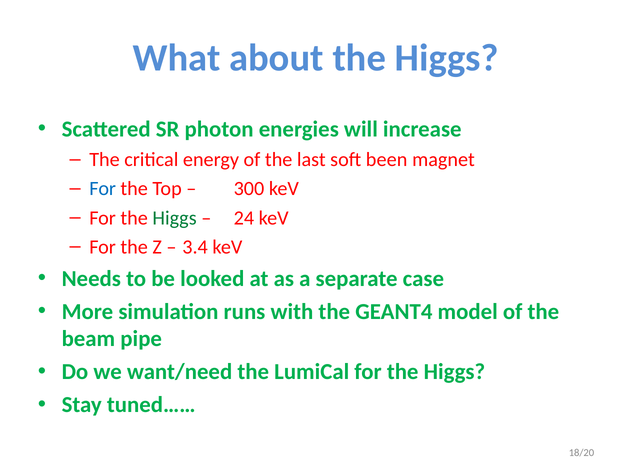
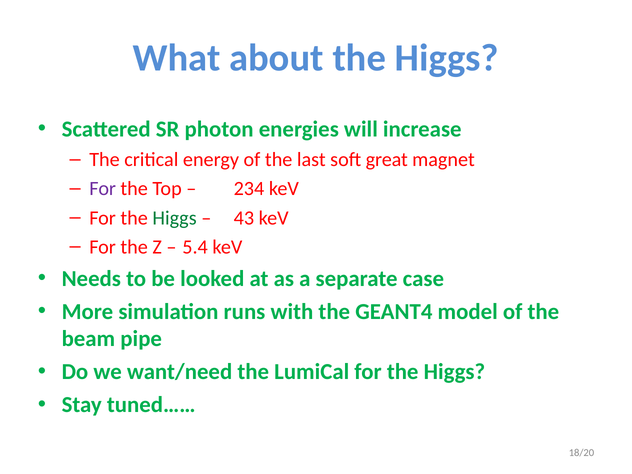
been: been -> great
For at (103, 189) colour: blue -> purple
300: 300 -> 234
24: 24 -> 43
3.4: 3.4 -> 5.4
